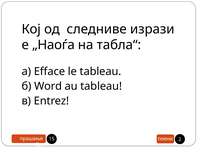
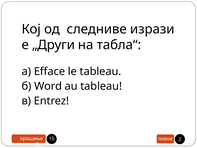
„Наоѓа: „Наоѓа -> „Други
